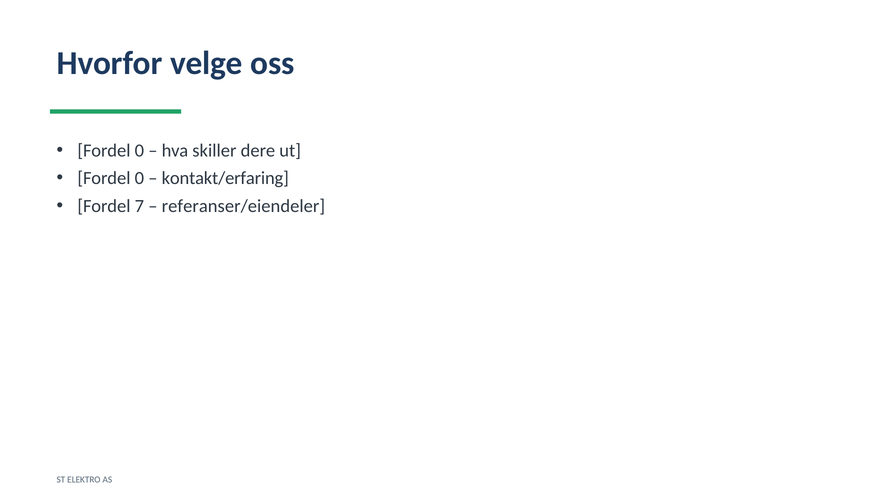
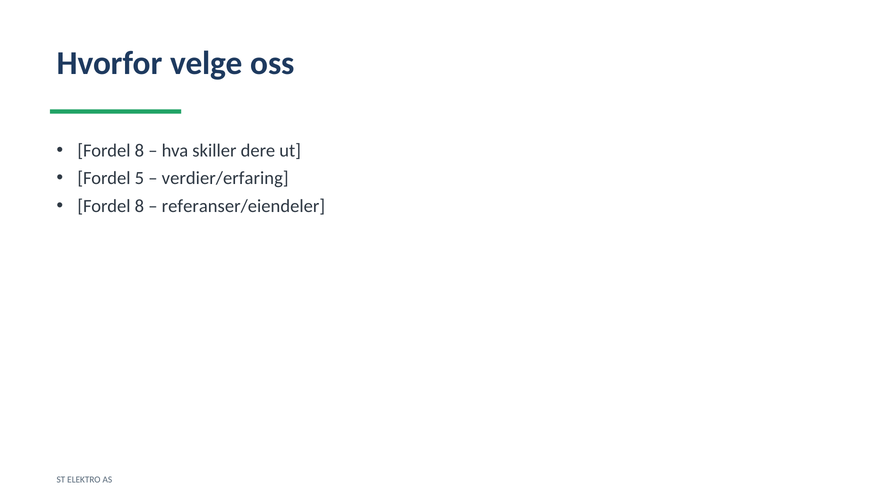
0 at (139, 151): 0 -> 8
0 at (139, 178): 0 -> 5
kontakt/erfaring: kontakt/erfaring -> verdier/erfaring
7 at (139, 206): 7 -> 8
